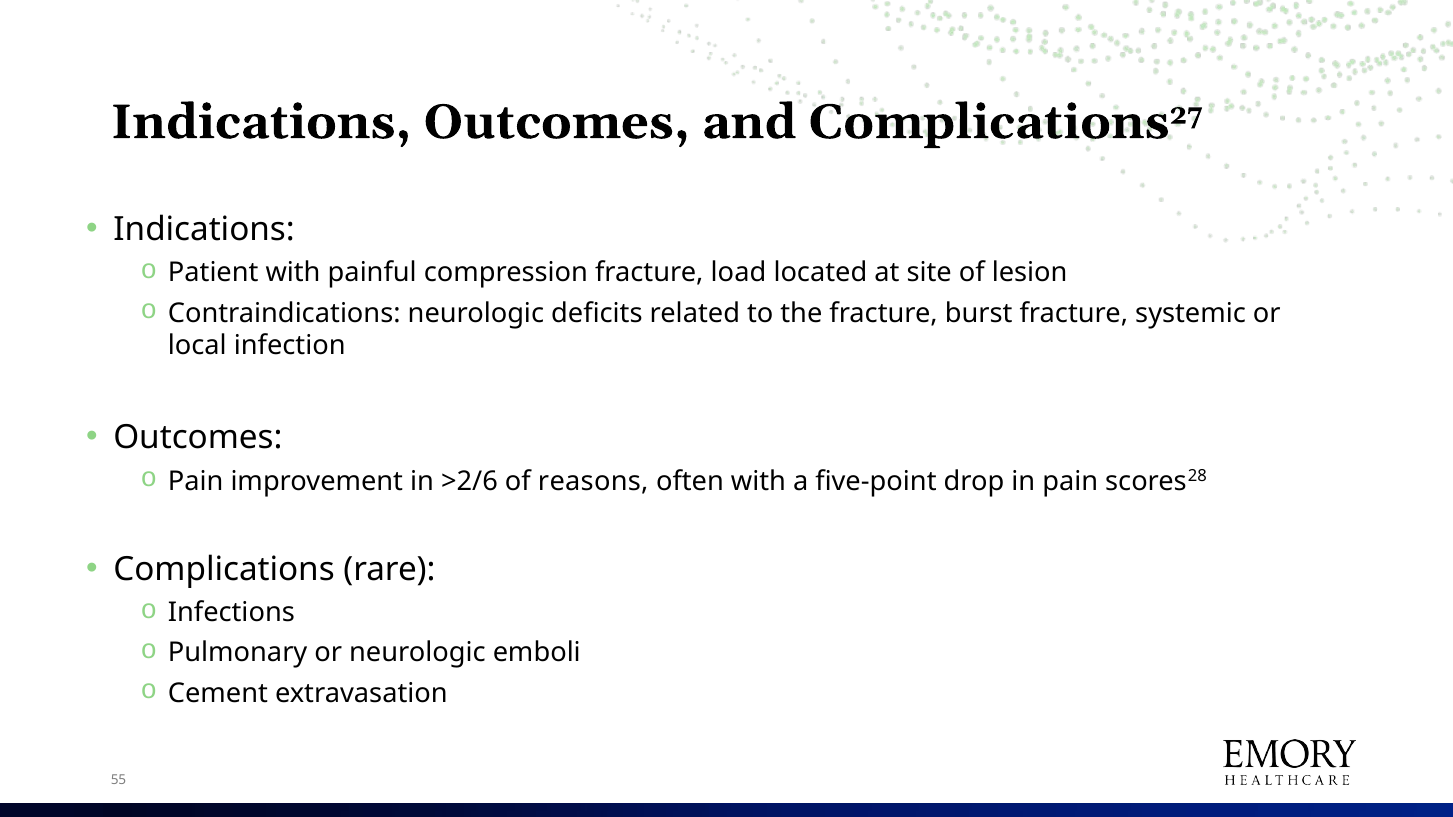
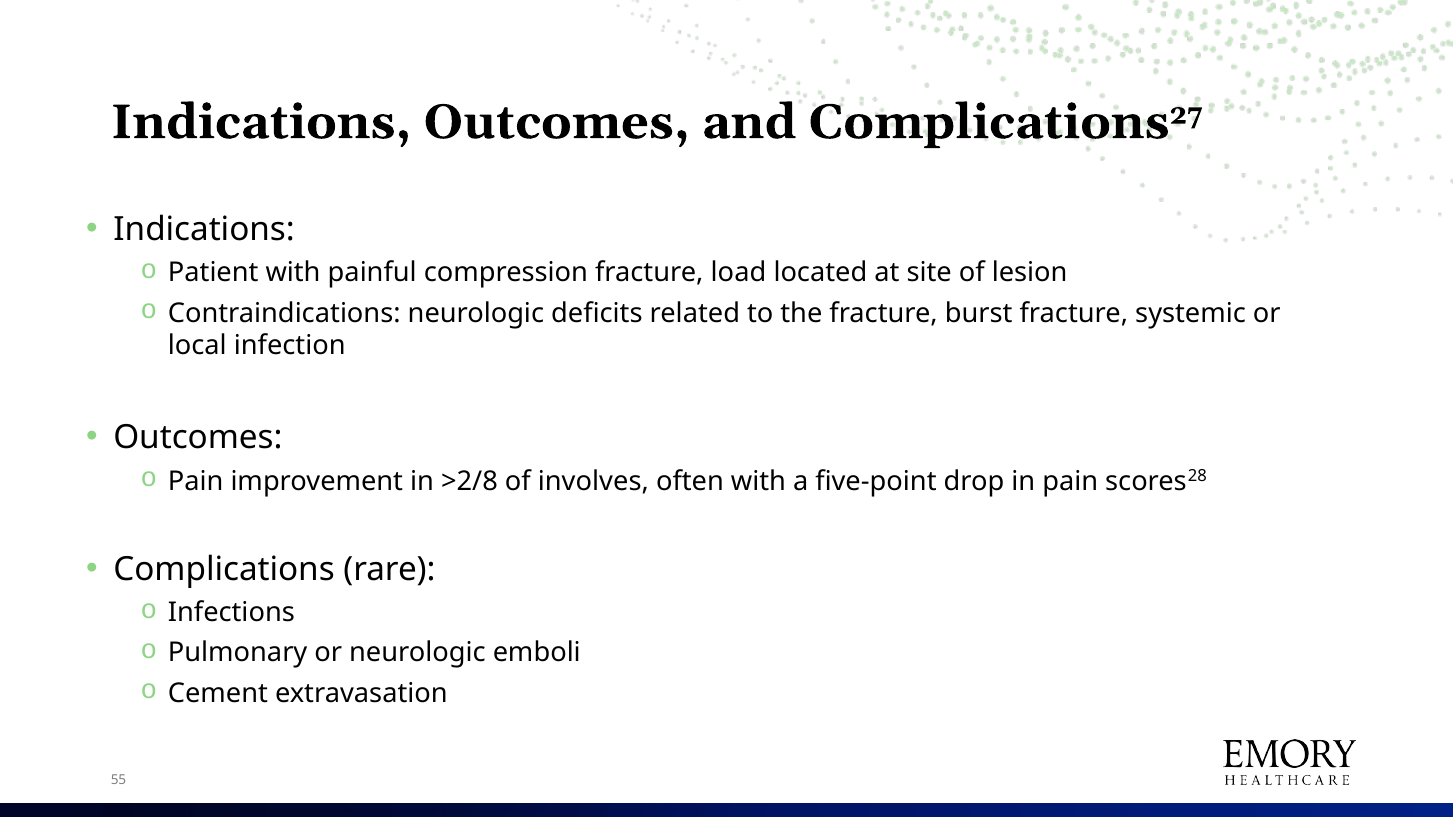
>2/6: >2/6 -> >2/8
reasons: reasons -> involves
